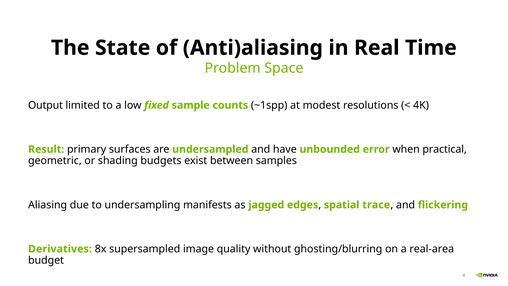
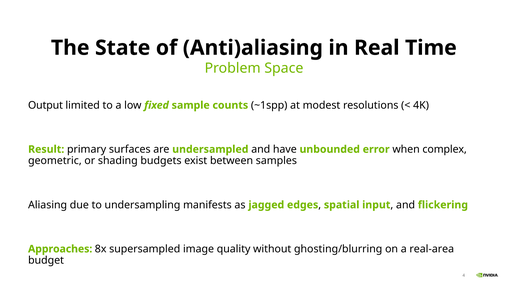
practical: practical -> complex
trace: trace -> input
Derivatives: Derivatives -> Approaches
